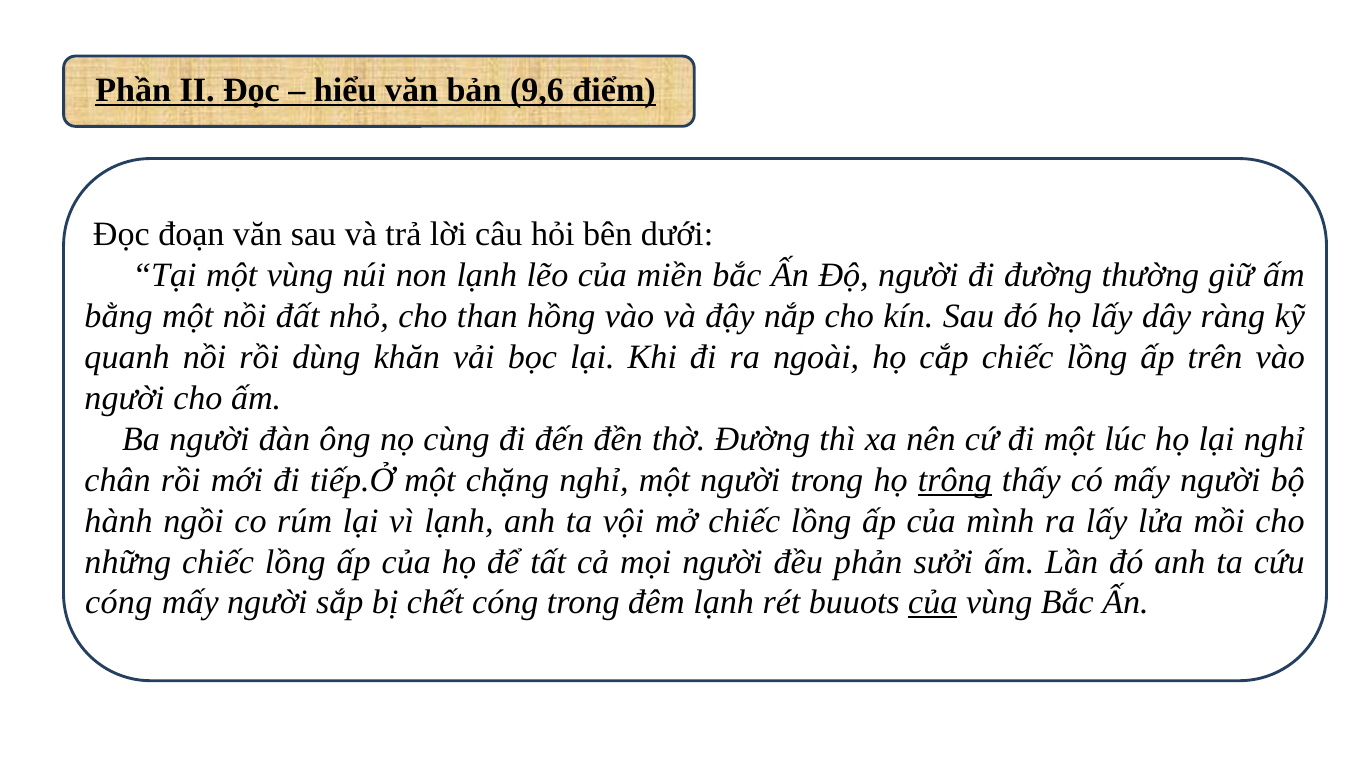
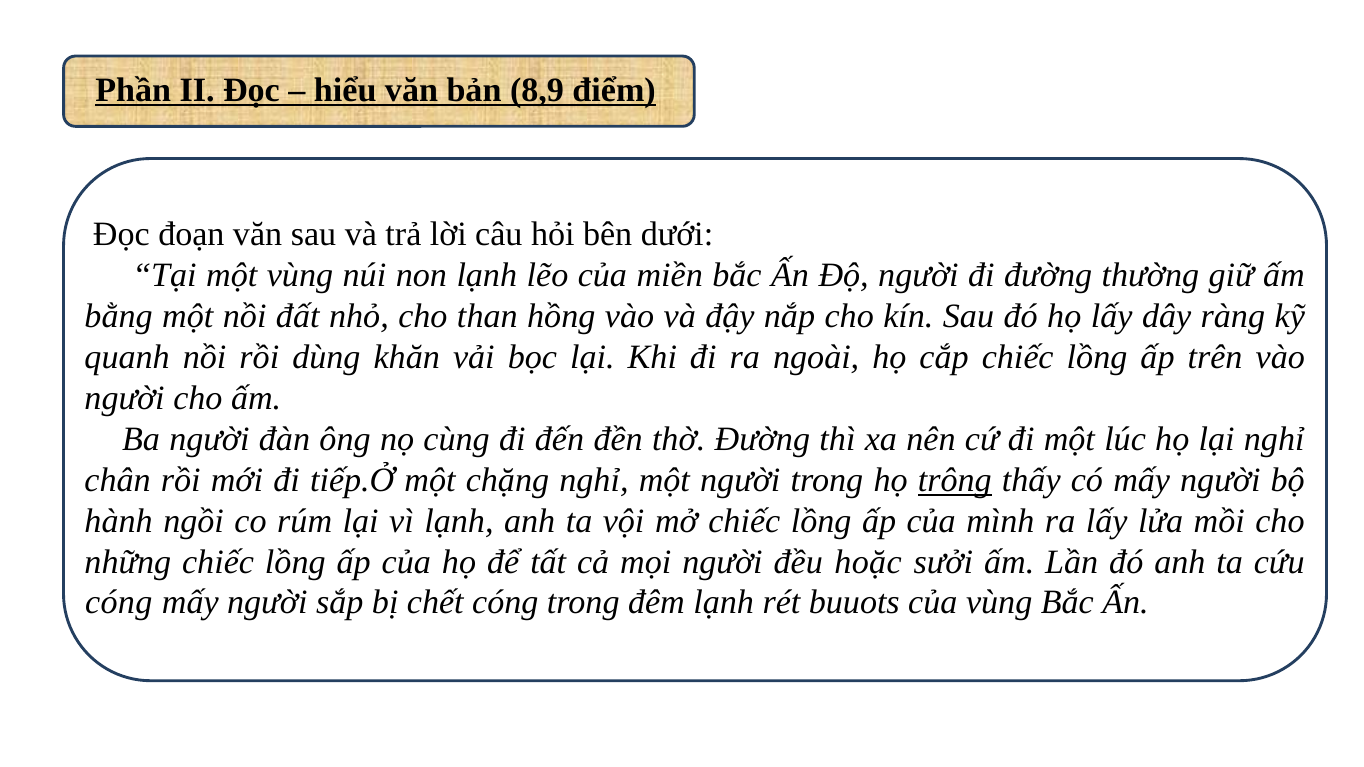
9,6: 9,6 -> 8,9
phản: phản -> hoặc
của at (933, 603) underline: present -> none
